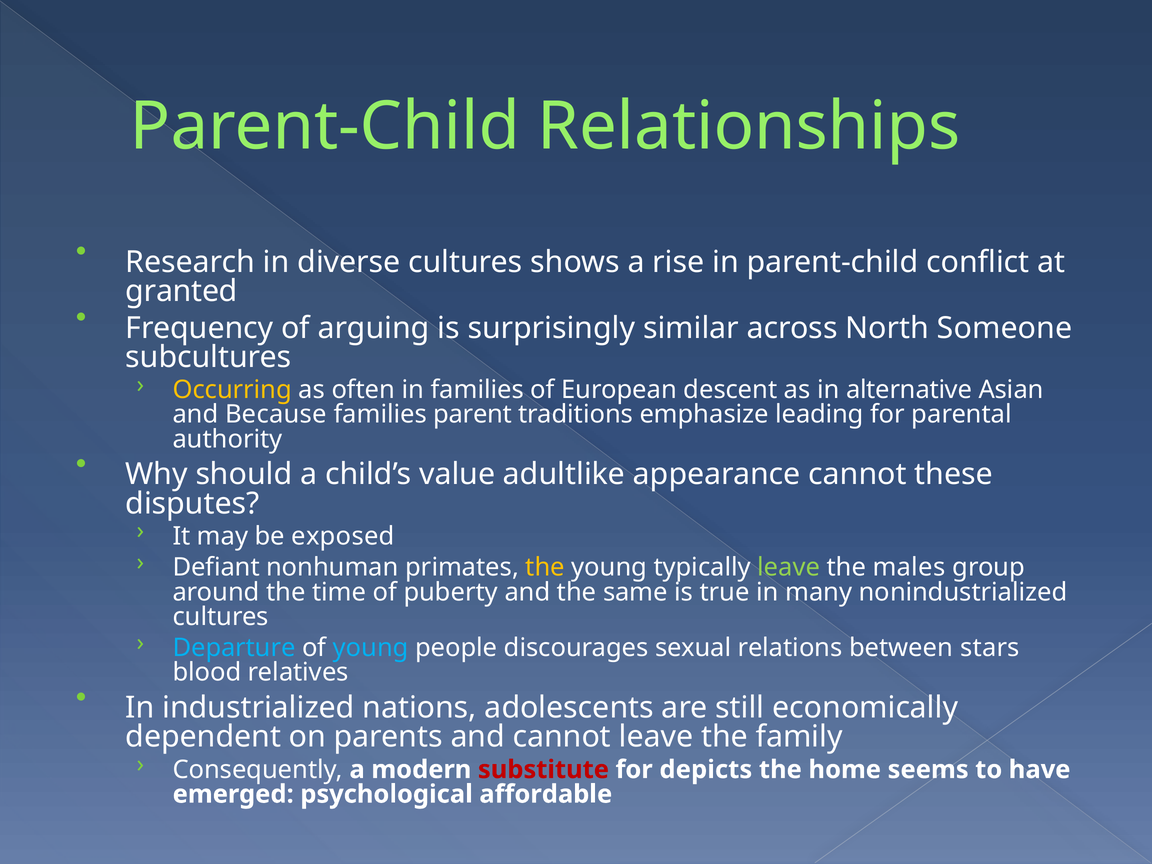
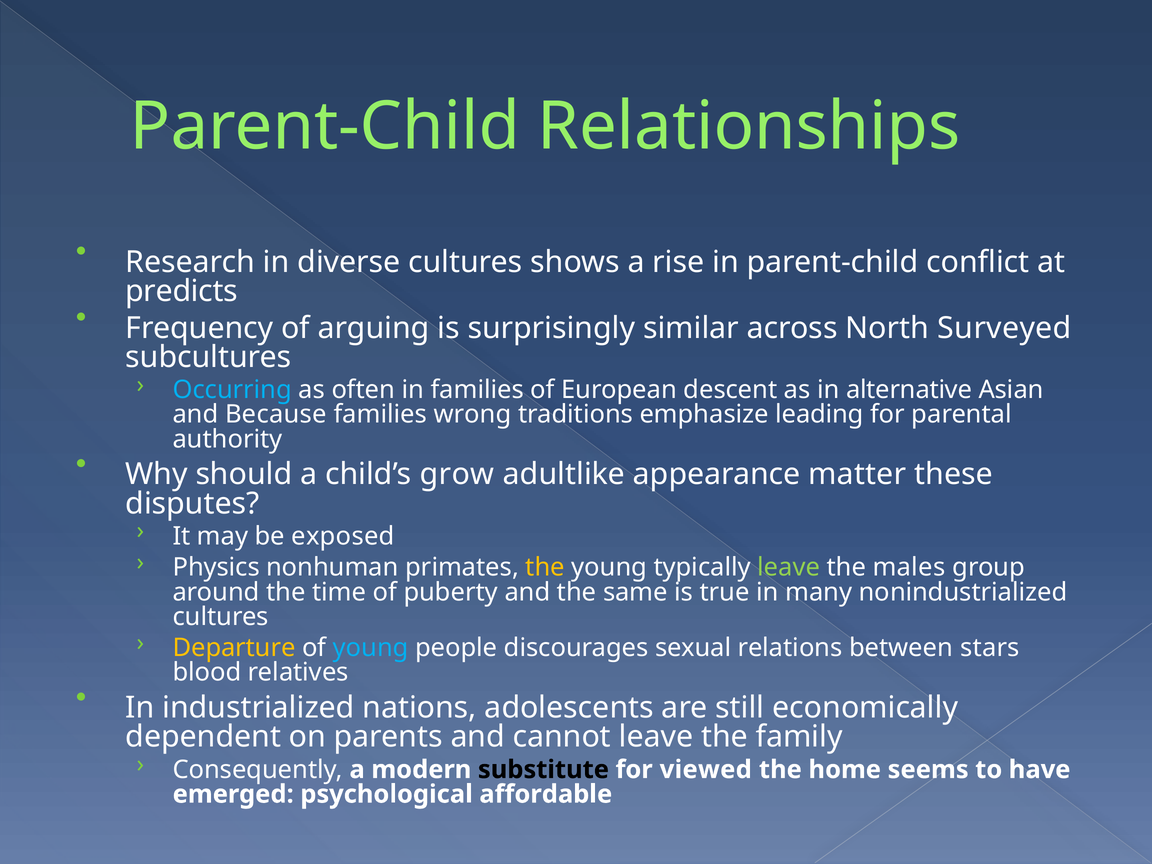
granted: granted -> predicts
Someone: Someone -> Surveyed
Occurring colour: yellow -> light blue
parent: parent -> wrong
value: value -> grow
appearance cannot: cannot -> matter
Defiant: Defiant -> Physics
Departure colour: light blue -> yellow
substitute colour: red -> black
depicts: depicts -> viewed
